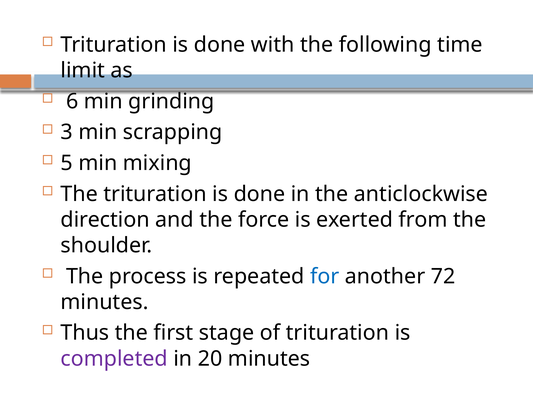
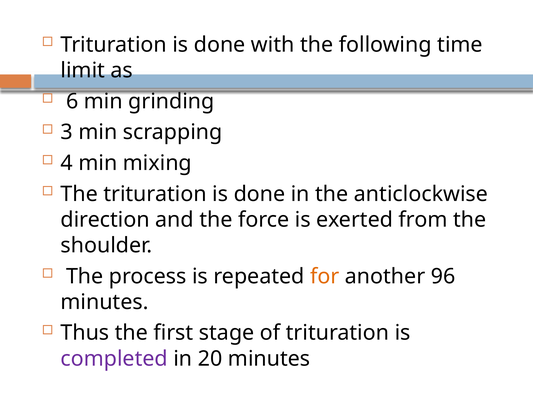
5: 5 -> 4
for colour: blue -> orange
72: 72 -> 96
